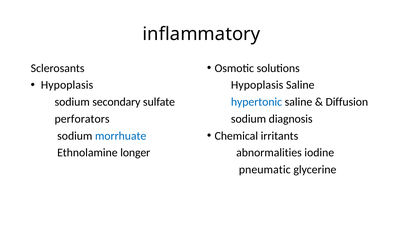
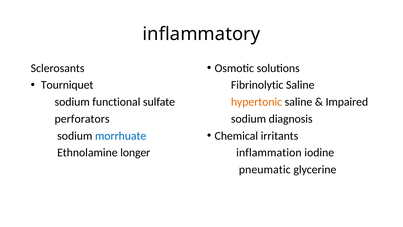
Hypoplasis at (67, 85): Hypoplasis -> Tourniquet
Hypoplasis at (257, 85): Hypoplasis -> Fibrinolytic
secondary: secondary -> functional
hypertonic colour: blue -> orange
Diffusion: Diffusion -> Impaired
abnormalities: abnormalities -> inflammation
